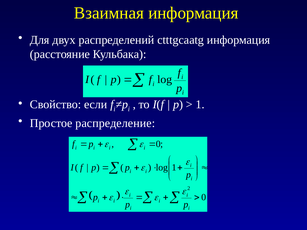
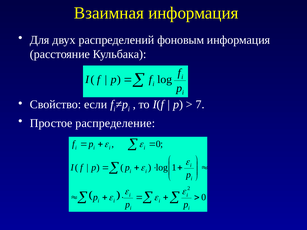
ctttgcaatg: ctttgcaatg -> фоновым
1 at (200, 105): 1 -> 7
